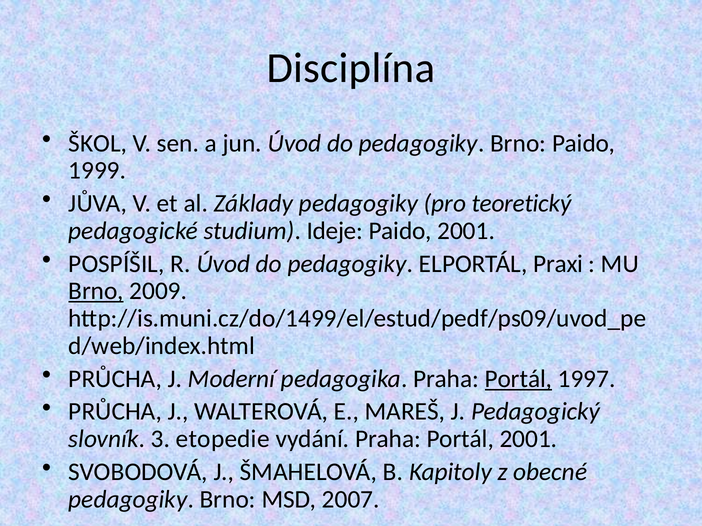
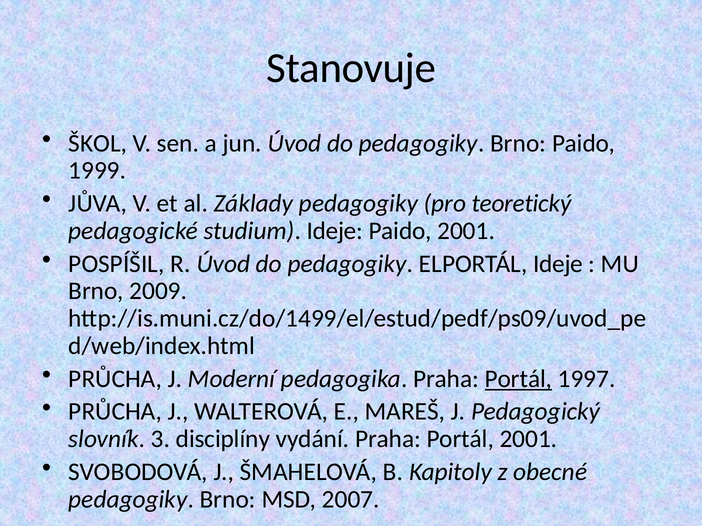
Disciplína: Disciplína -> Stanovuje
ELPORTÁL Praxi: Praxi -> Ideje
Brno at (96, 291) underline: present -> none
etopedie: etopedie -> disciplíny
